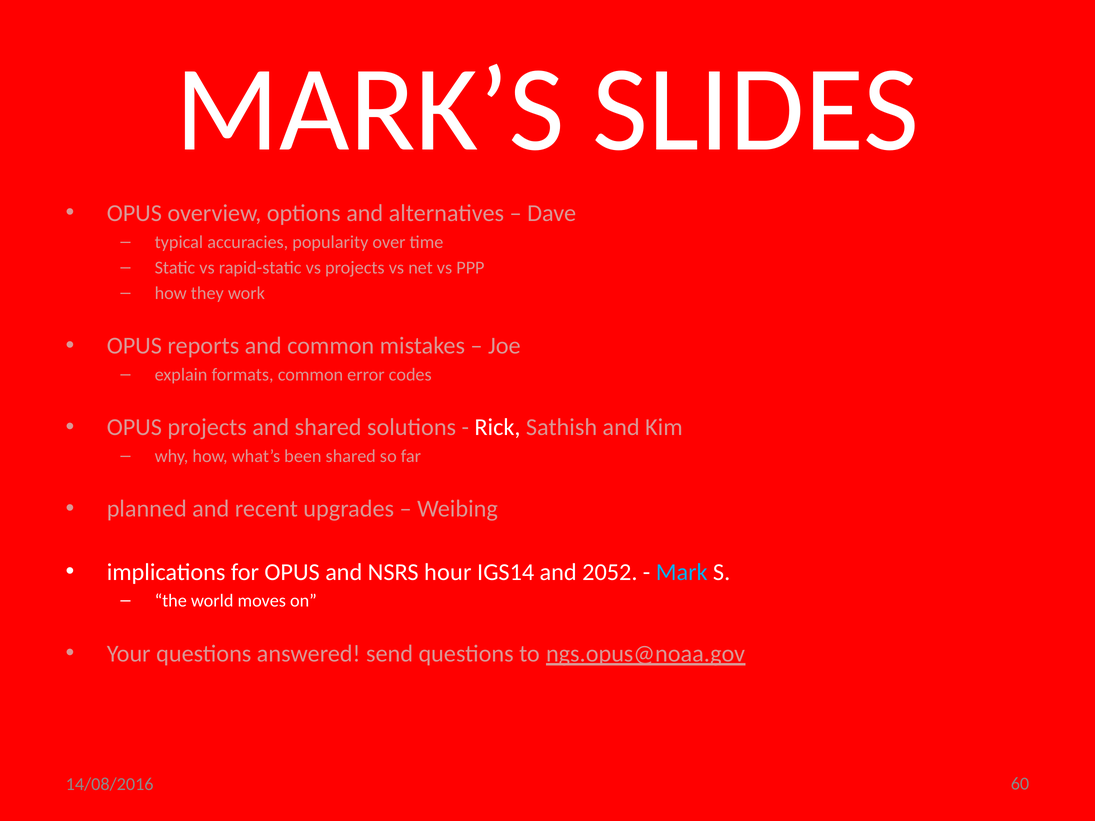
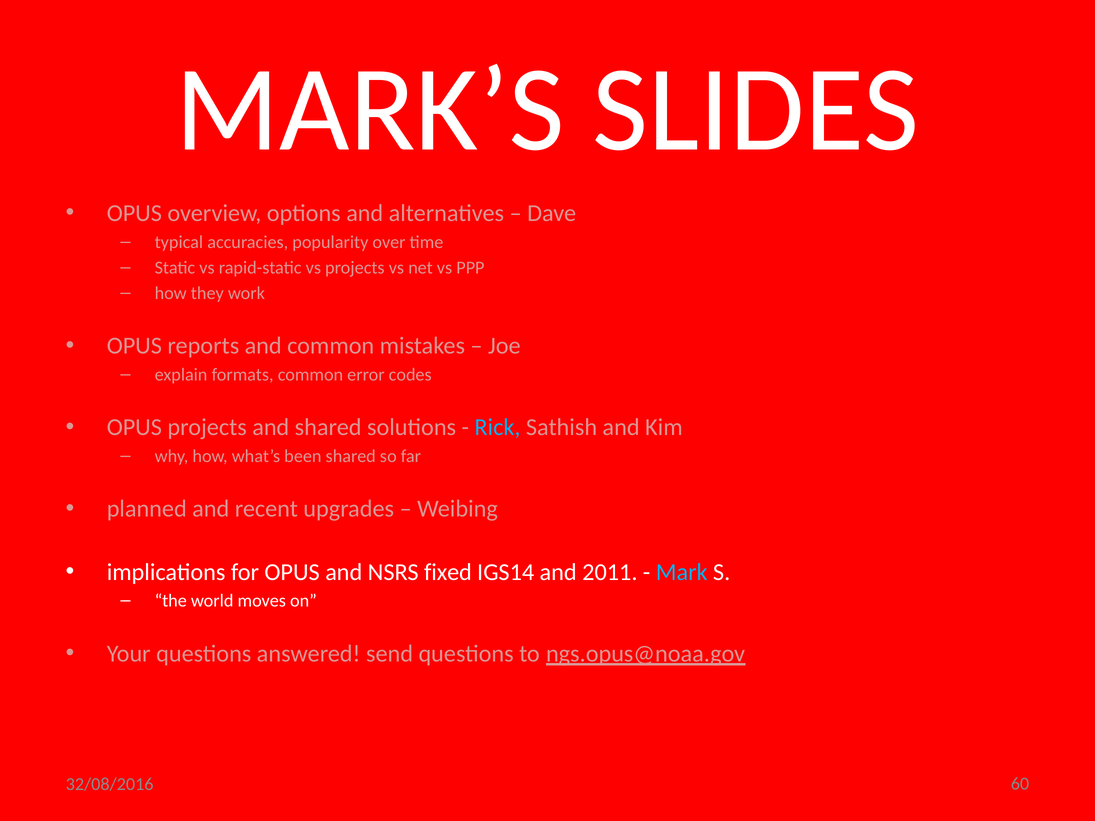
Rick colour: white -> light blue
hour: hour -> fixed
2052: 2052 -> 2011
14/08/2016: 14/08/2016 -> 32/08/2016
